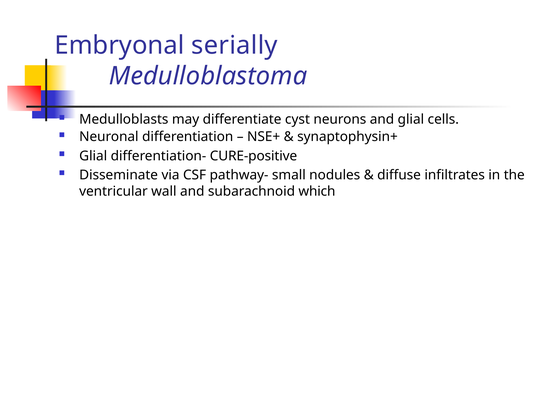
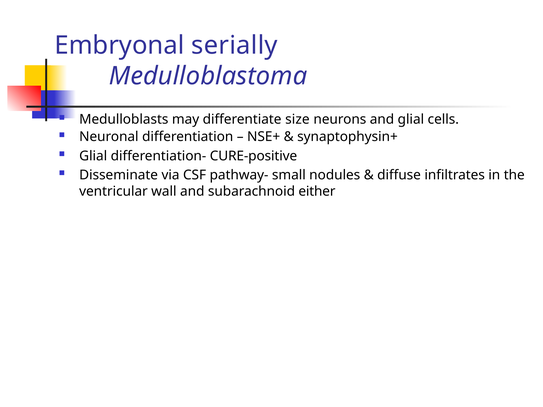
cyst: cyst -> size
which: which -> either
